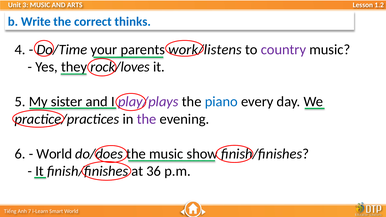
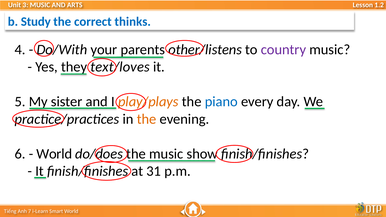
Write: Write -> Study
Do/Time: Do/Time -> Do/With
work/listens: work/listens -> other/listens
rock/loves: rock/loves -> text/loves
play/plays colour: purple -> orange
the at (147, 119) colour: purple -> orange
36: 36 -> 31
